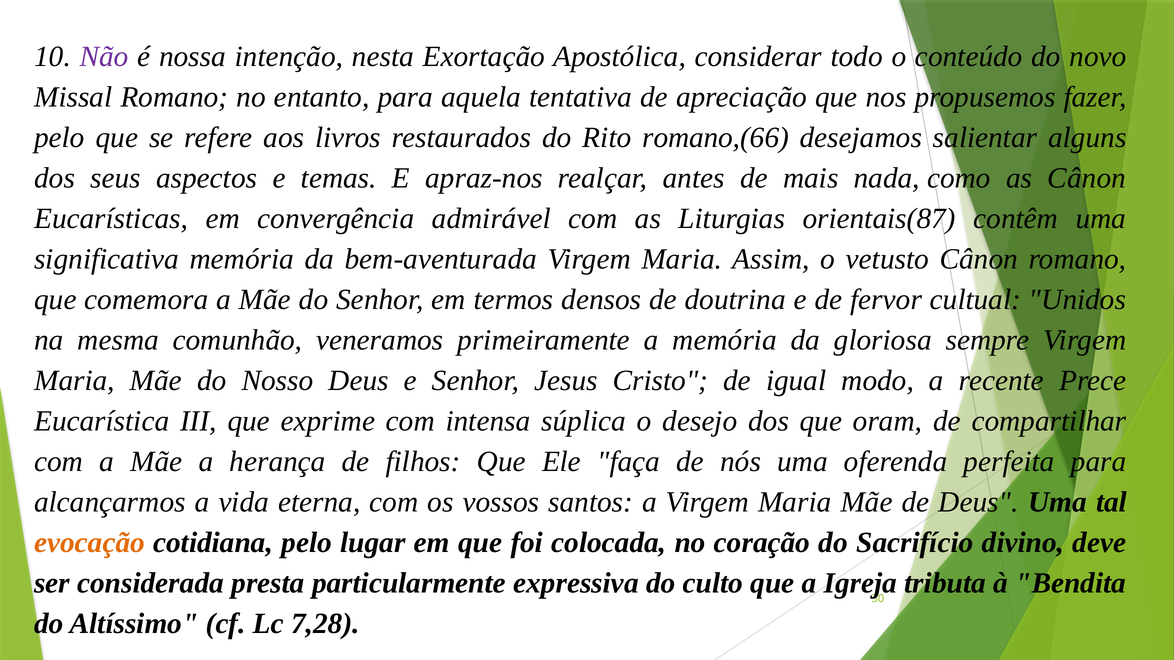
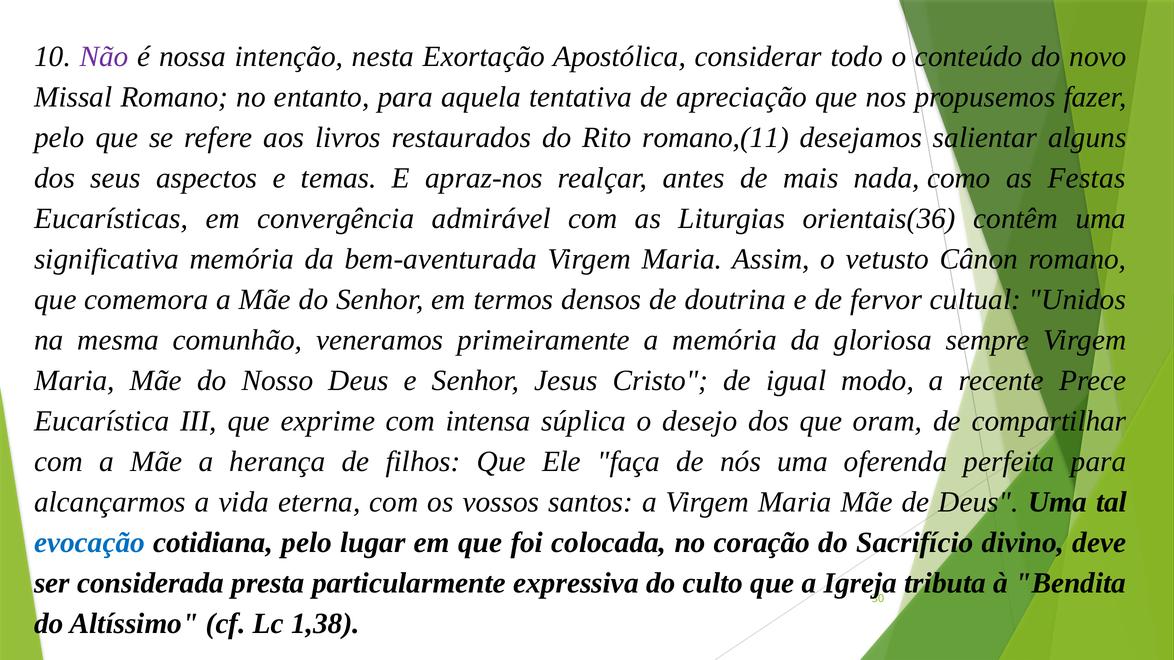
romano,(66: romano,(66 -> romano,(11
as Cânon: Cânon -> Festas
orientais(87: orientais(87 -> orientais(36
evocação colour: orange -> blue
7,28: 7,28 -> 1,38
